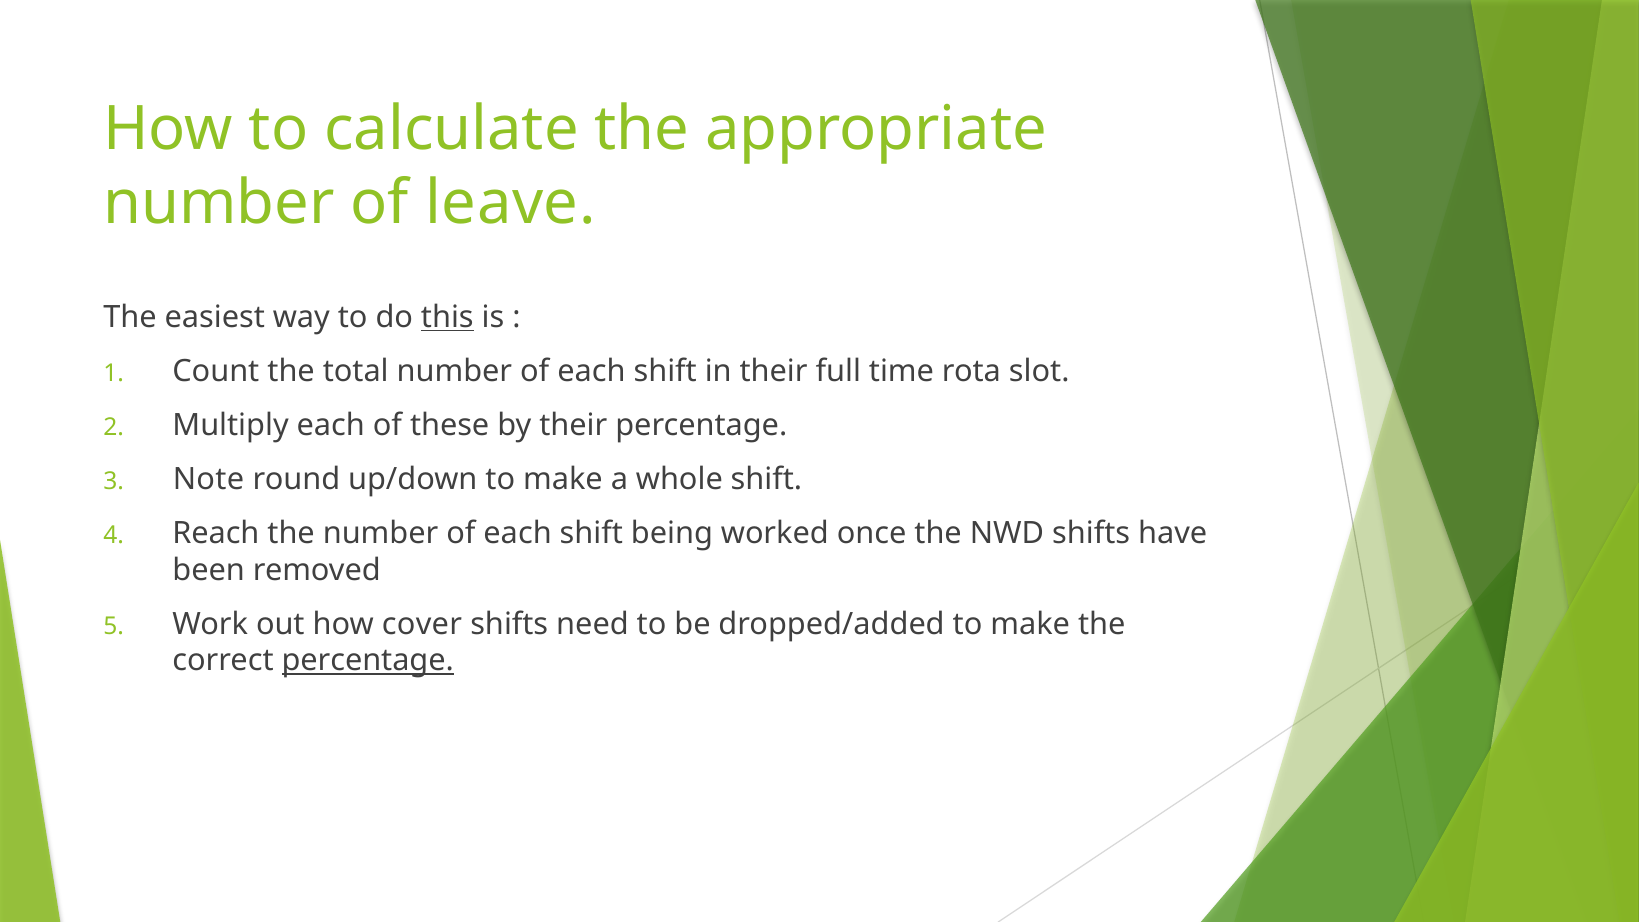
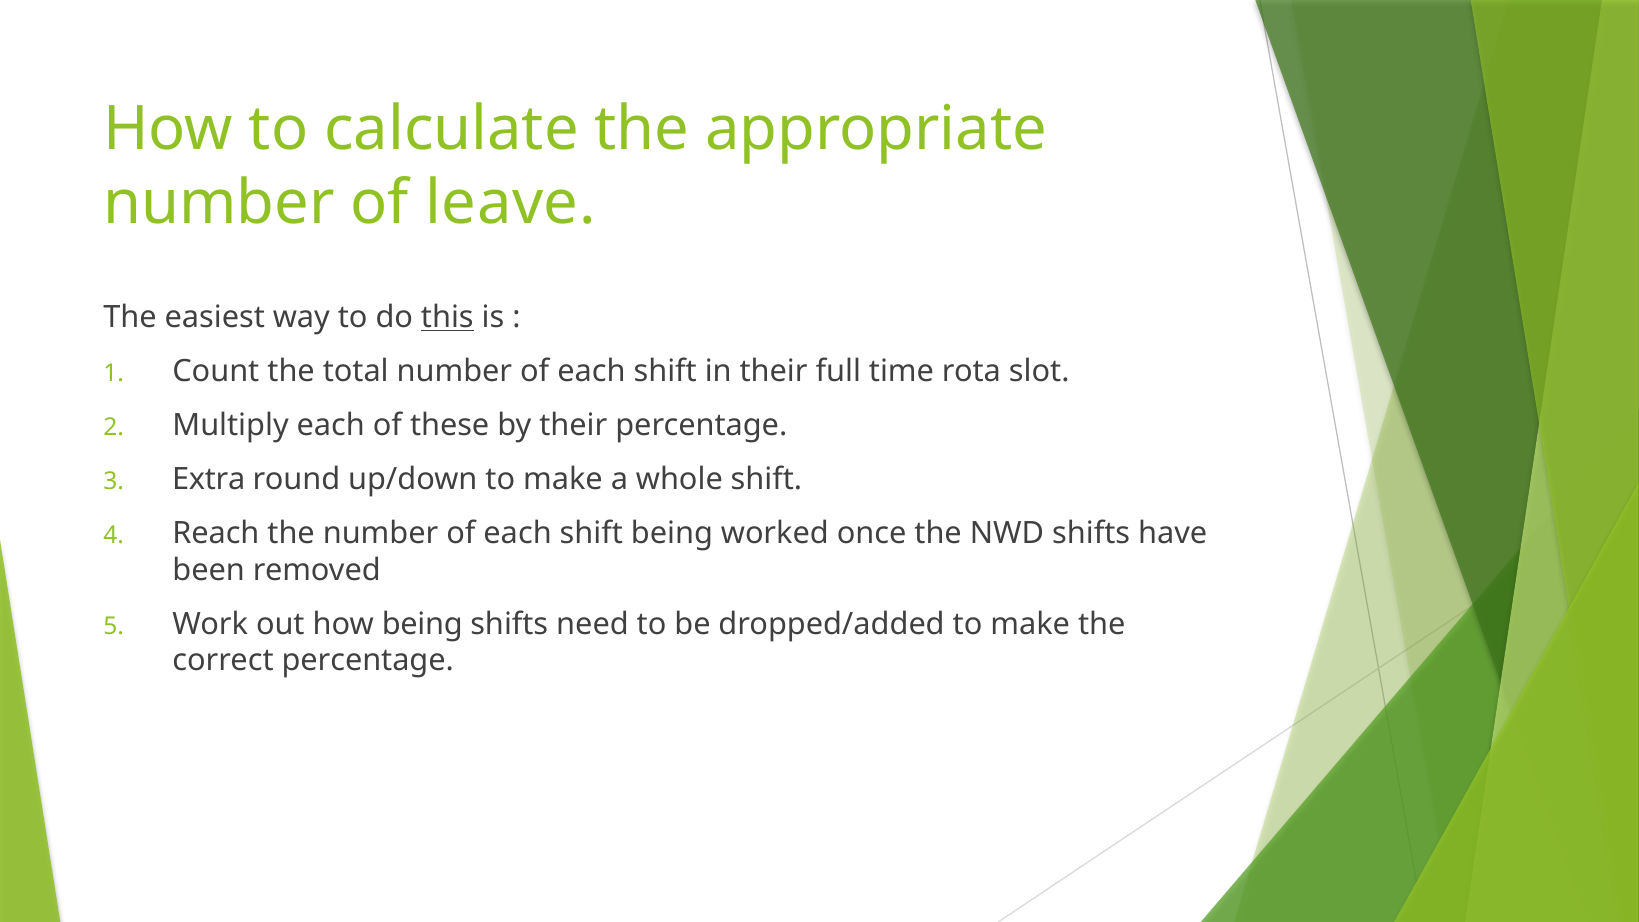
Note: Note -> Extra
how cover: cover -> being
percentage at (368, 661) underline: present -> none
